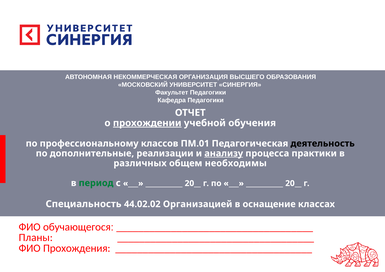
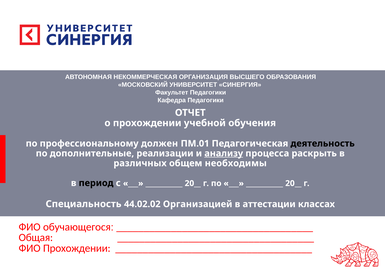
прохождении at (147, 123) underline: present -> none
классов: классов -> должен
практики: практики -> раскрыть
период colour: green -> black
оснащение: оснащение -> аттестации
Планы: Планы -> Общая
ФИО Прохождения: Прохождения -> Прохождении
